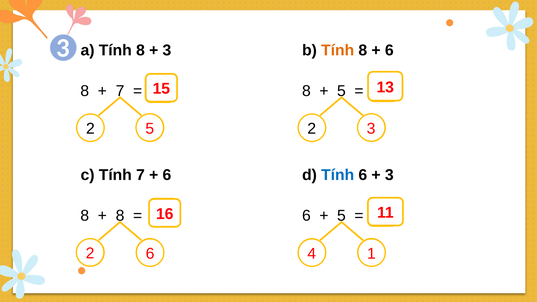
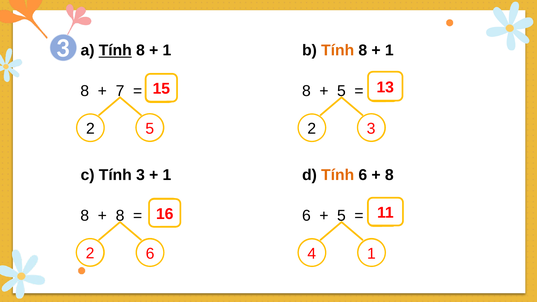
Tính at (115, 50) underline: none -> present
3 at (167, 50): 3 -> 1
6 at (389, 50): 6 -> 1
Tính 7: 7 -> 3
6 at (167, 175): 6 -> 1
Tính at (338, 175) colour: blue -> orange
3 at (389, 175): 3 -> 8
